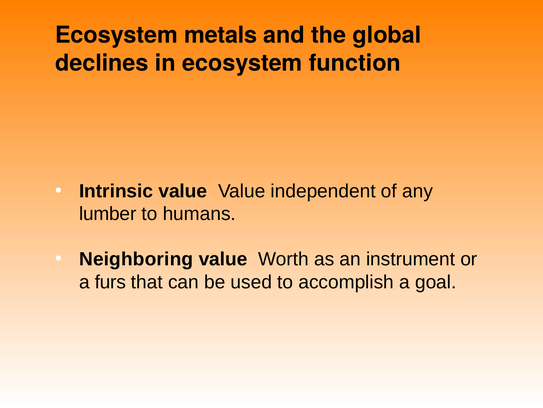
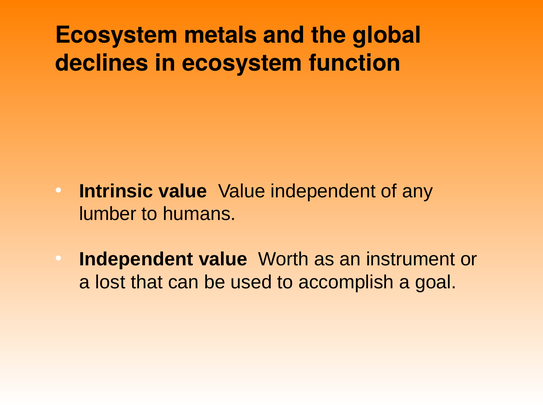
Neighboring at (136, 259): Neighboring -> Independent
furs: furs -> lost
